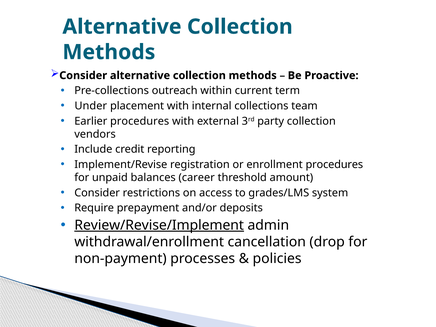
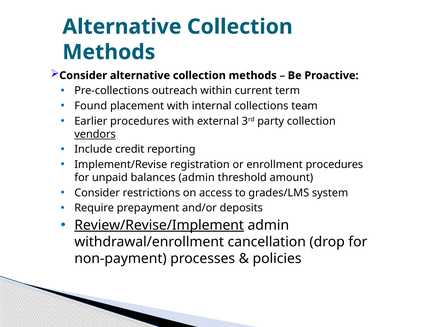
Under: Under -> Found
vendors underline: none -> present
balances career: career -> admin
